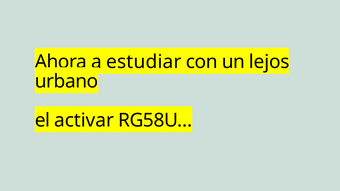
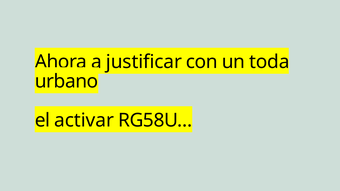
estudiar: estudiar -> justificar
lejos: lejos -> toda
